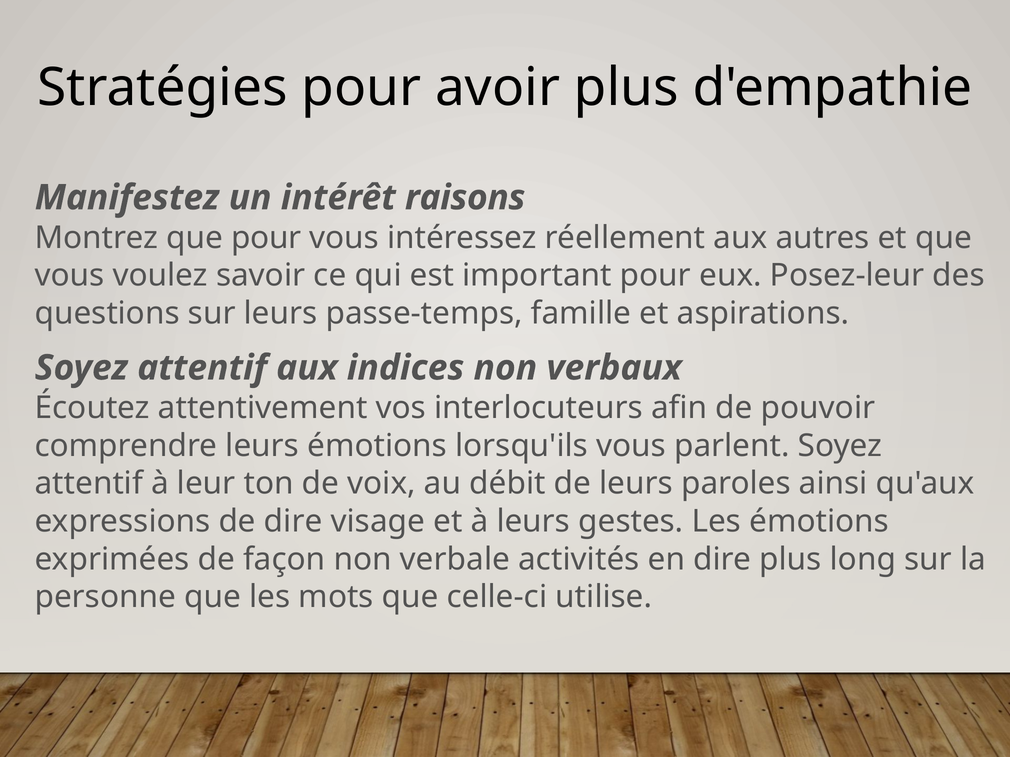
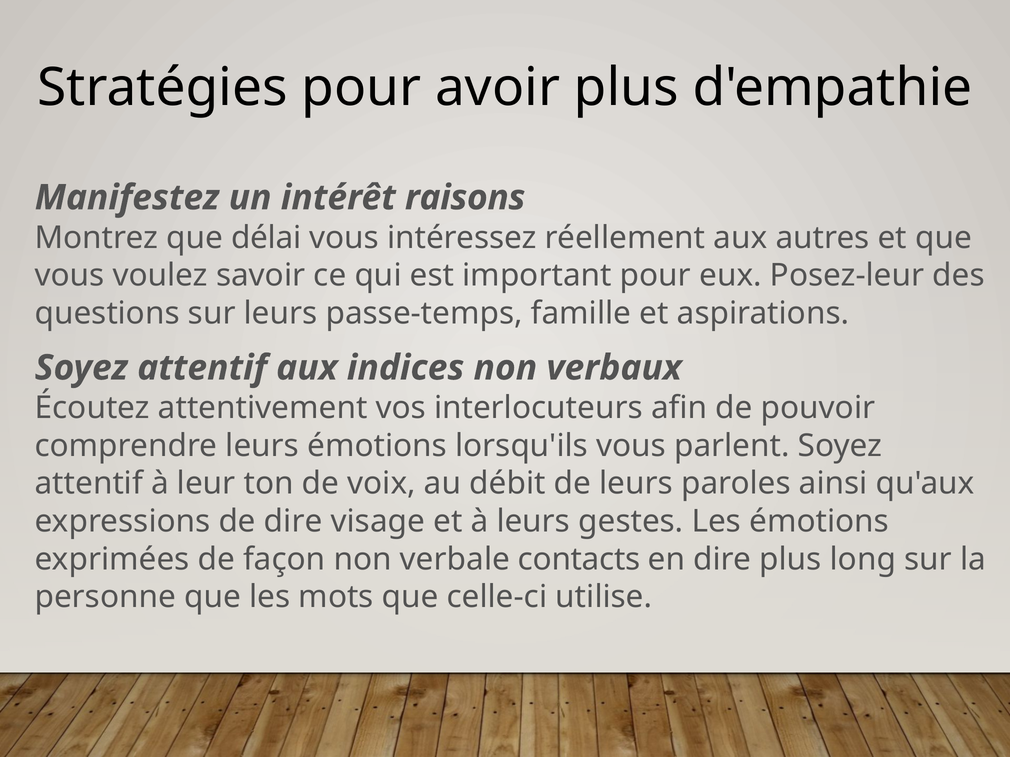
que pour: pour -> délai
activités: activités -> contacts
